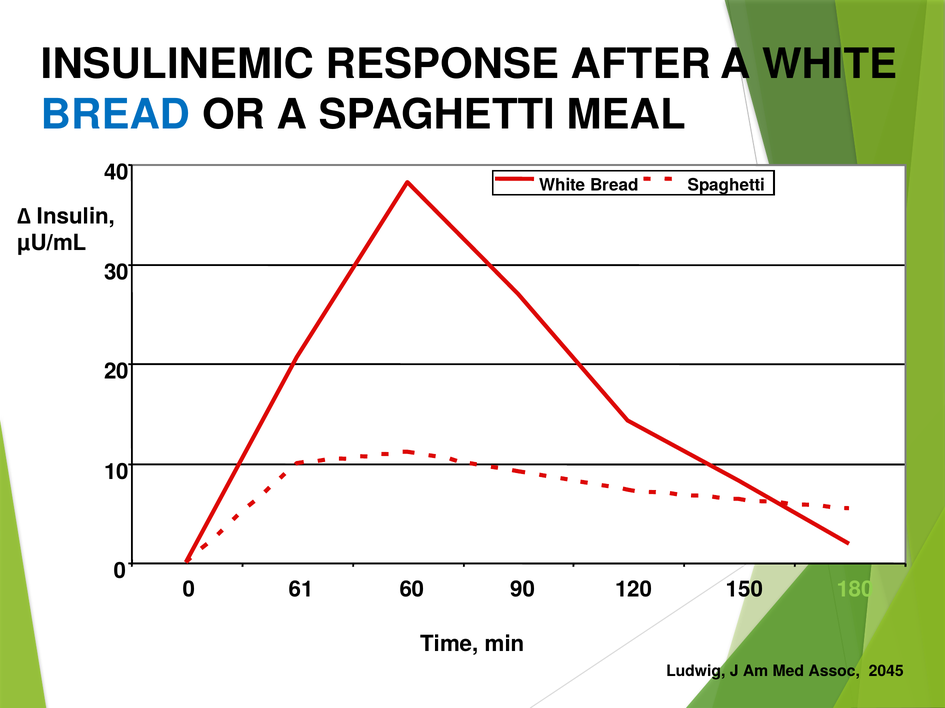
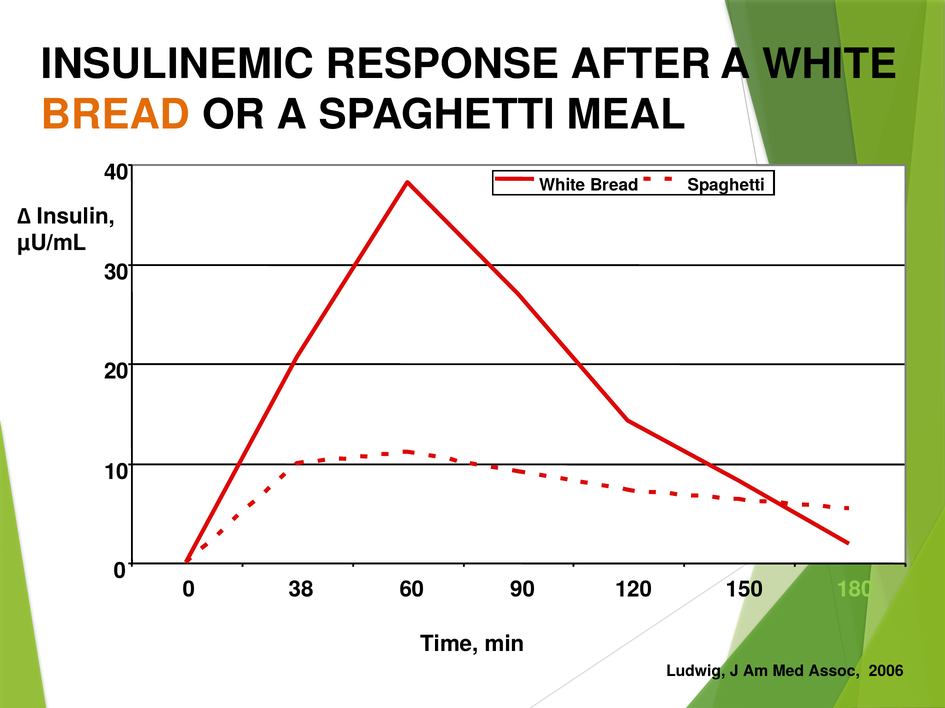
BREAD at (116, 115) colour: blue -> orange
61: 61 -> 38
2045: 2045 -> 2006
